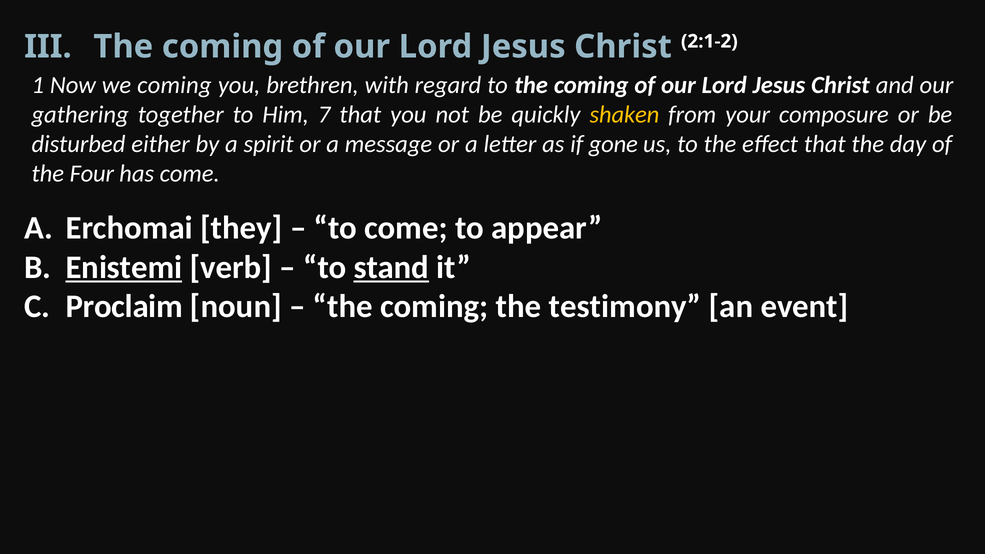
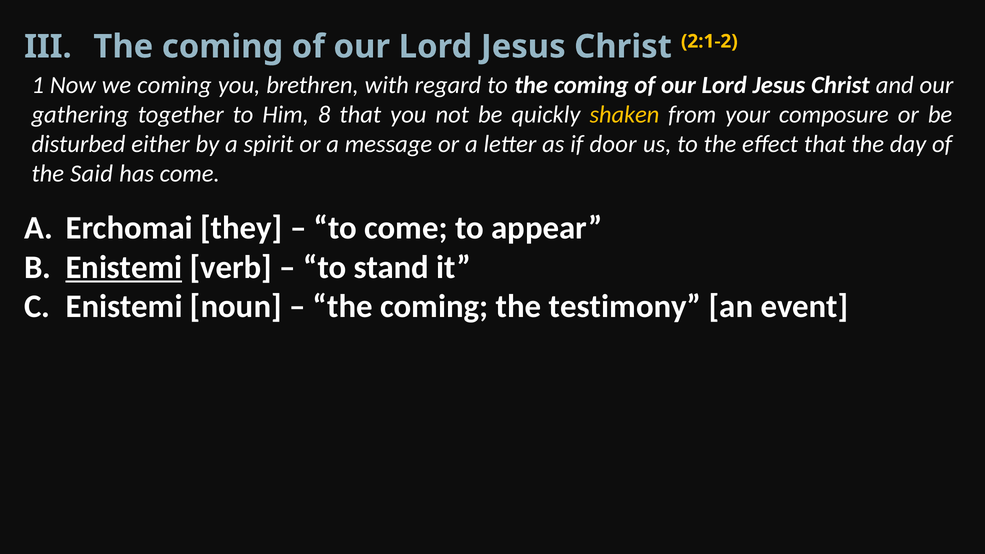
2:1-2 colour: white -> yellow
7: 7 -> 8
gone: gone -> door
Four: Four -> Said
stand underline: present -> none
Proclaim at (124, 307): Proclaim -> Enistemi
